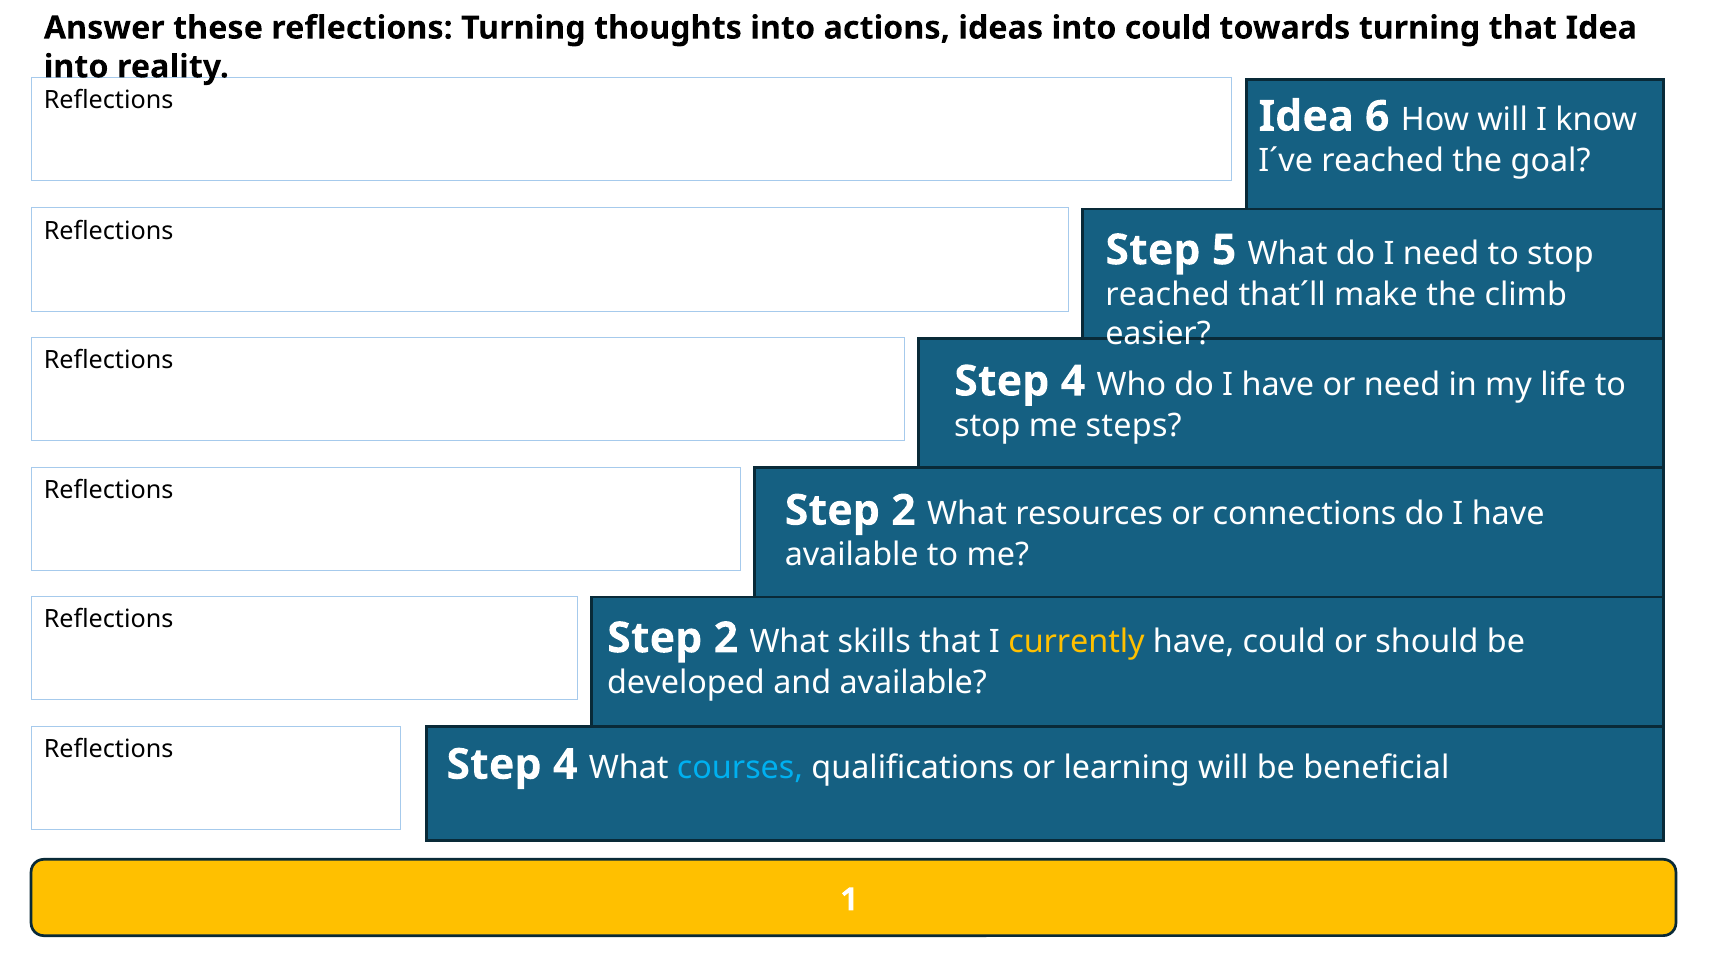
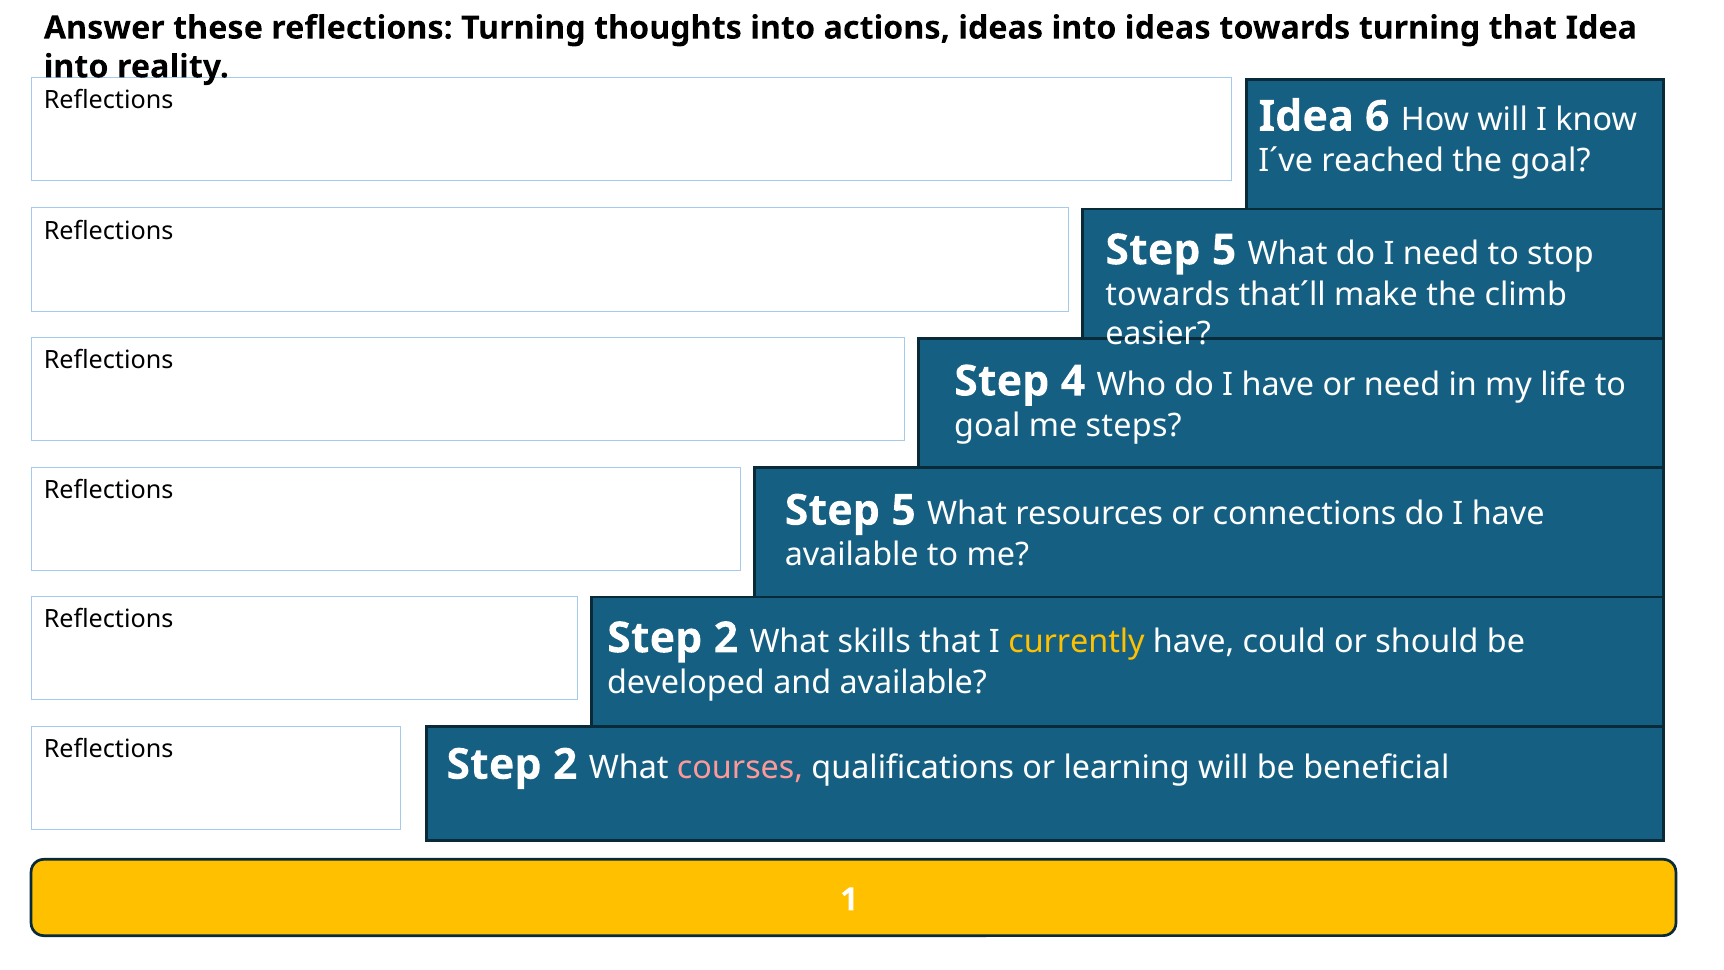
into could: could -> ideas
reached at (1168, 295): reached -> towards
stop at (987, 426): stop -> goal
2 at (904, 510): 2 -> 5
4 at (565, 764): 4 -> 2
courses colour: light blue -> pink
